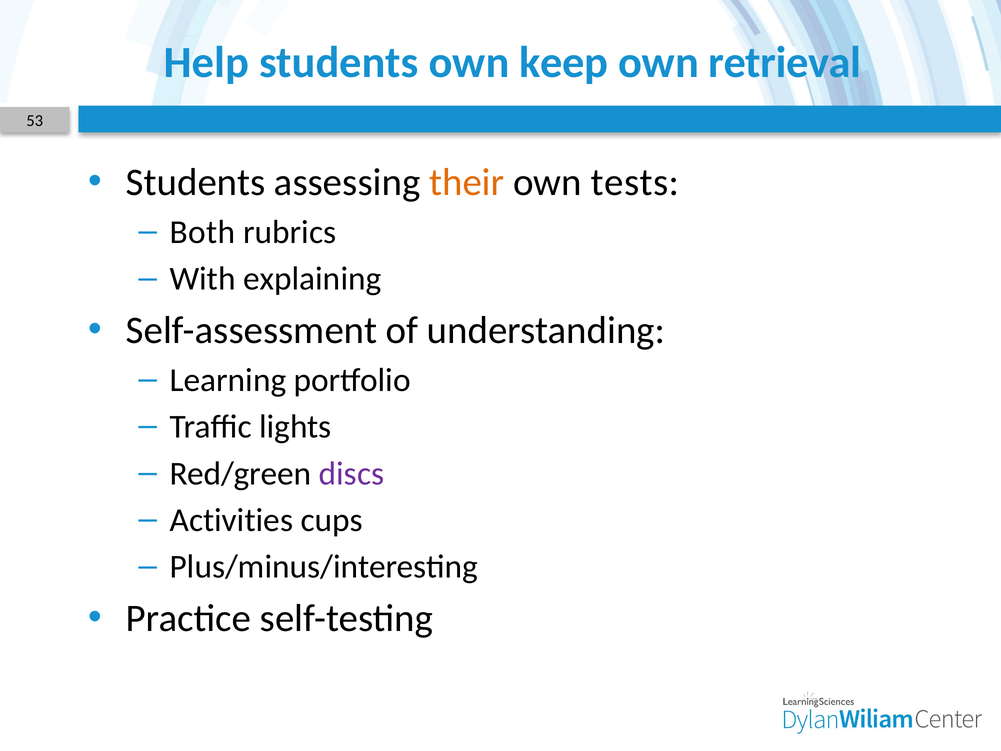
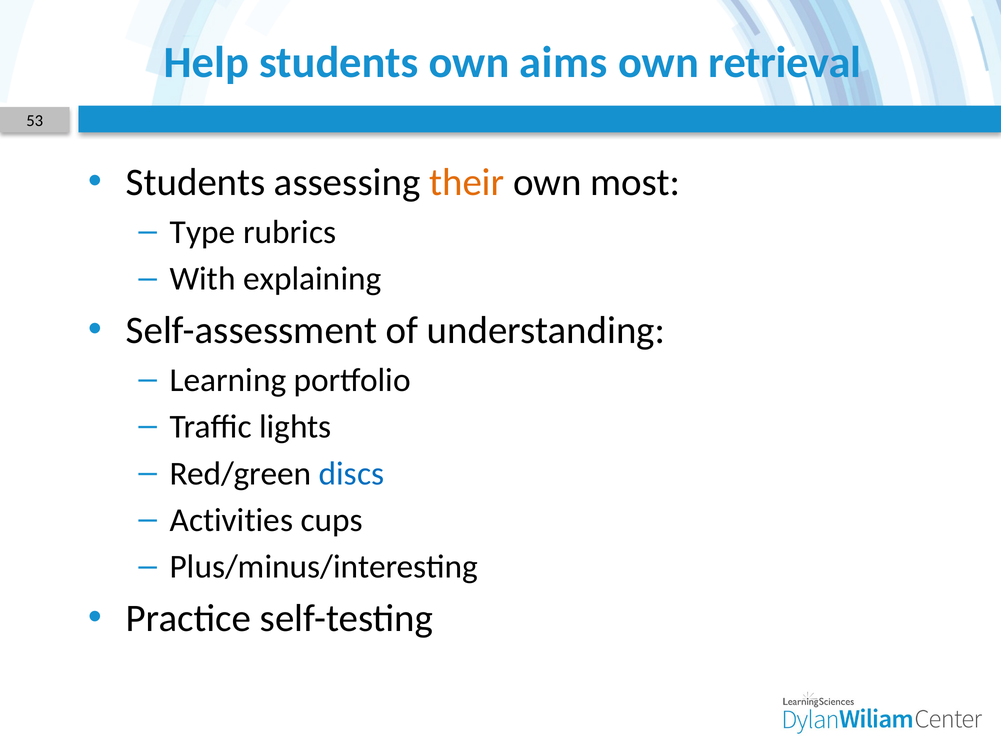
keep: keep -> aims
tests: tests -> most
Both: Both -> Type
discs colour: purple -> blue
